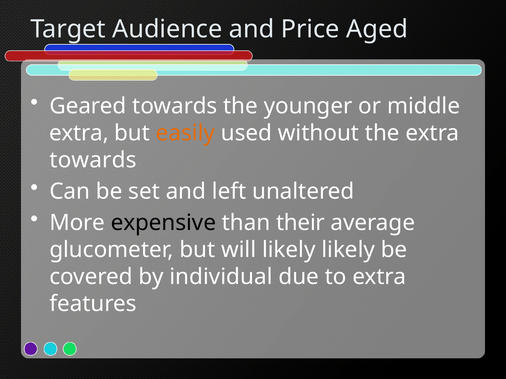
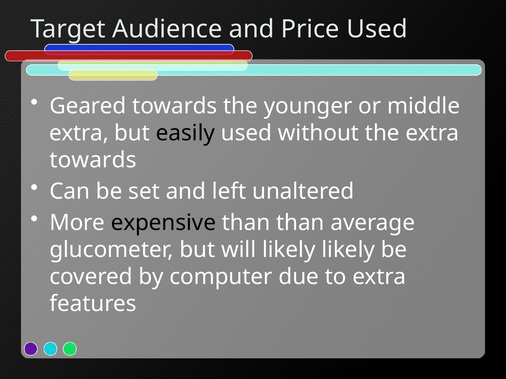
Price Aged: Aged -> Used
easily colour: orange -> black
than their: their -> than
individual: individual -> computer
